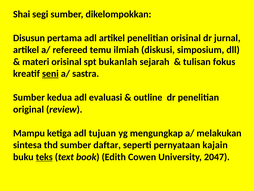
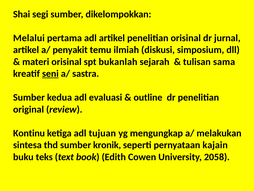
Disusun: Disusun -> Melalui
refereed: refereed -> penyakit
fokus: fokus -> sama
Mampu: Mampu -> Kontinu
daftar: daftar -> kronik
teks underline: present -> none
2047: 2047 -> 2058
